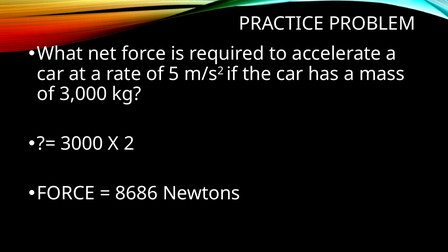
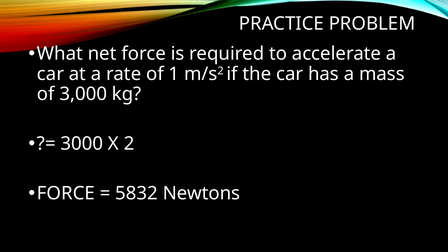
5: 5 -> 1
8686: 8686 -> 5832
